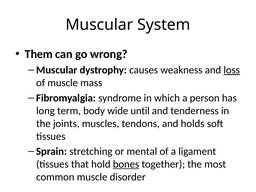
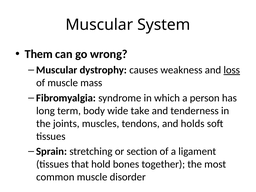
until: until -> take
mental: mental -> section
bones underline: present -> none
